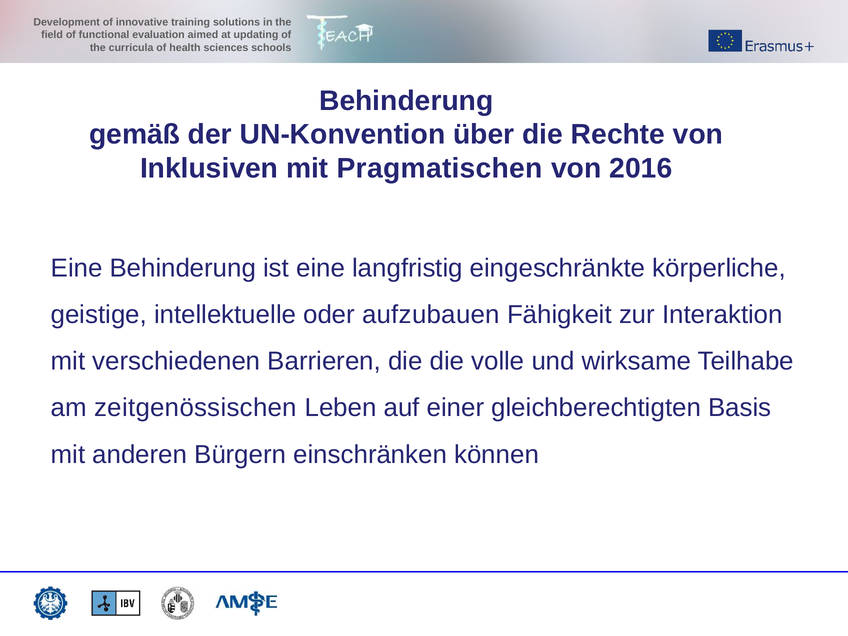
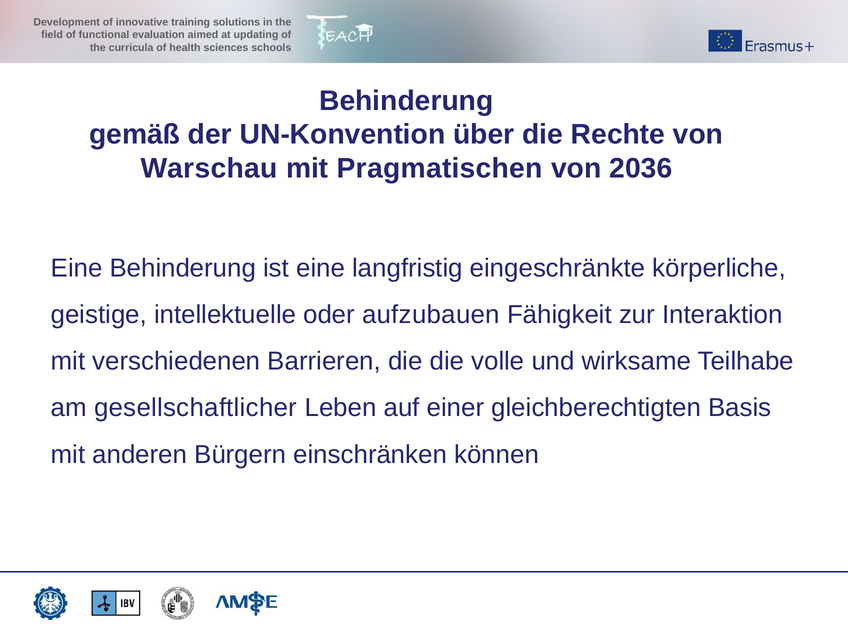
Inklusiven: Inklusiven -> Warschau
2016: 2016 -> 2036
zeitgenössischen: zeitgenössischen -> gesellschaftlicher
